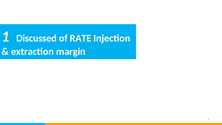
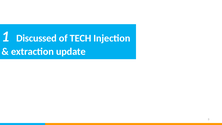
RATE: RATE -> TECH
margin: margin -> update
